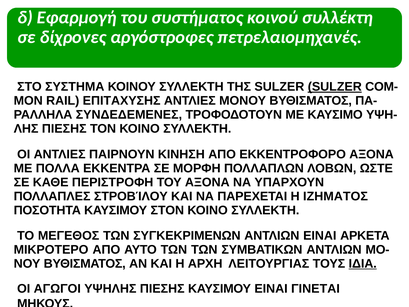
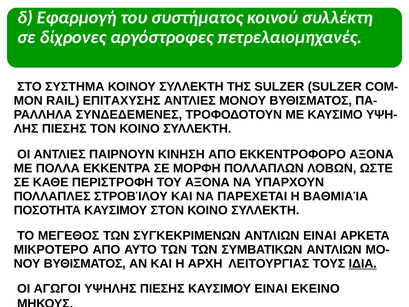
SULZER at (335, 87) underline: present -> none
ΙΖΗΜΑΤΟΣ: ΙΖΗΜΑΤΟΣ -> ΒΑΘΜΙΑΊΑ
ΓΙΝΕΤΑΙ: ΓΙΝΕΤΑΙ -> ΕΚΕΙΝΟ
